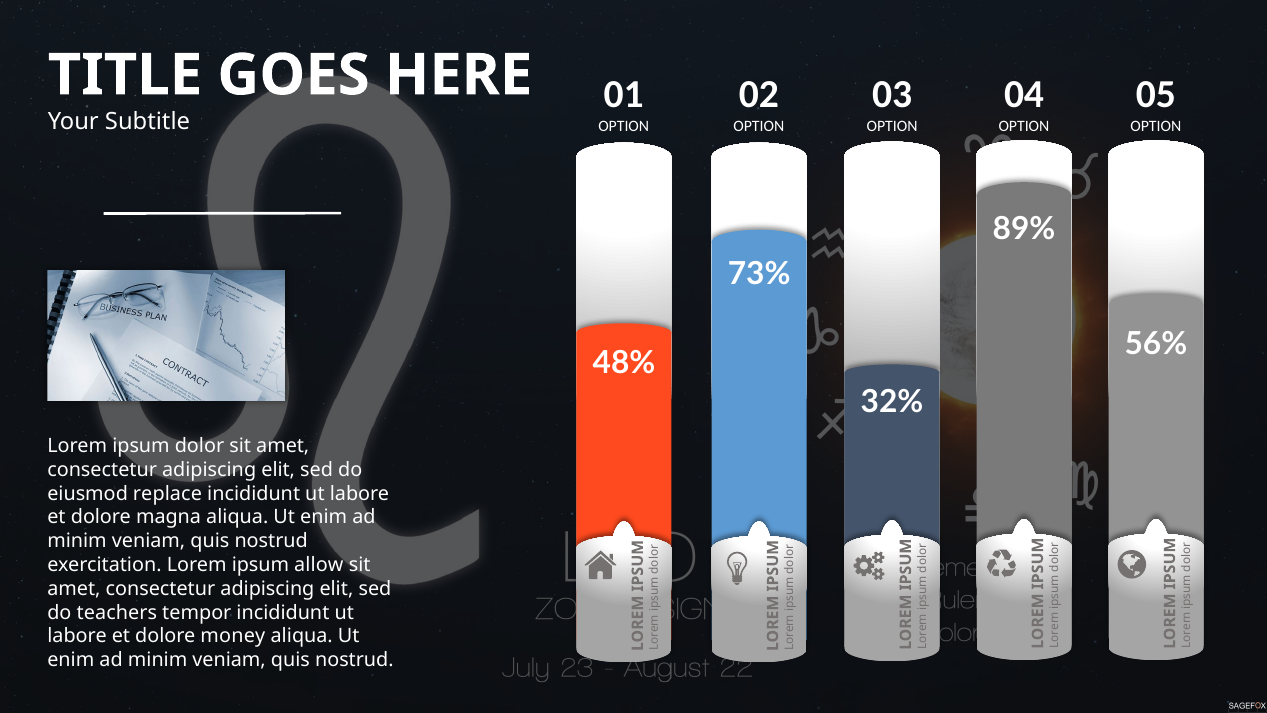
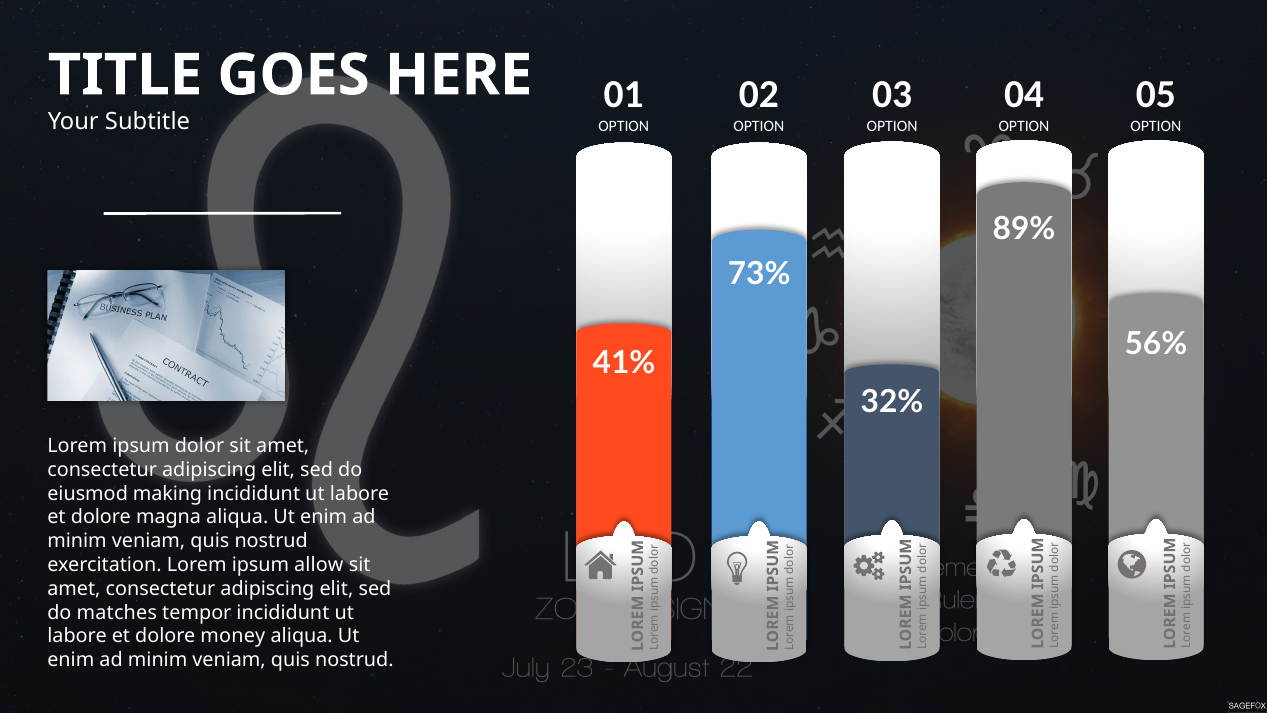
48%: 48% -> 41%
replace: replace -> making
teachers: teachers -> matches
